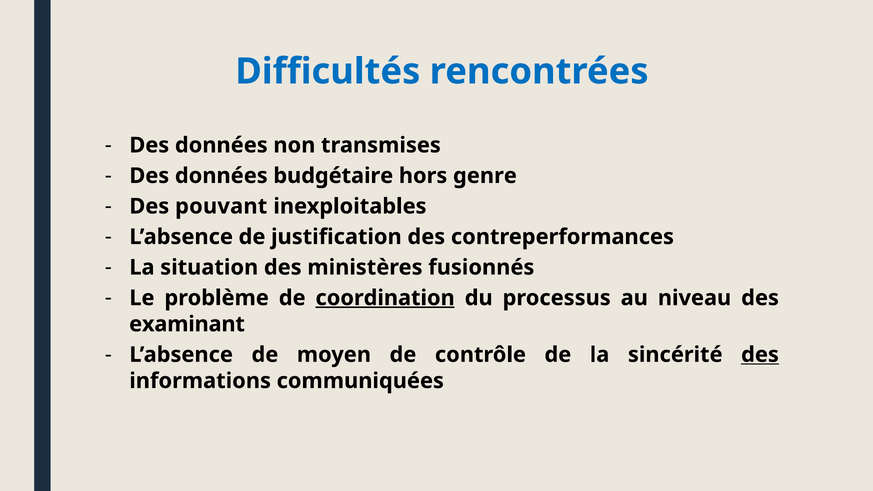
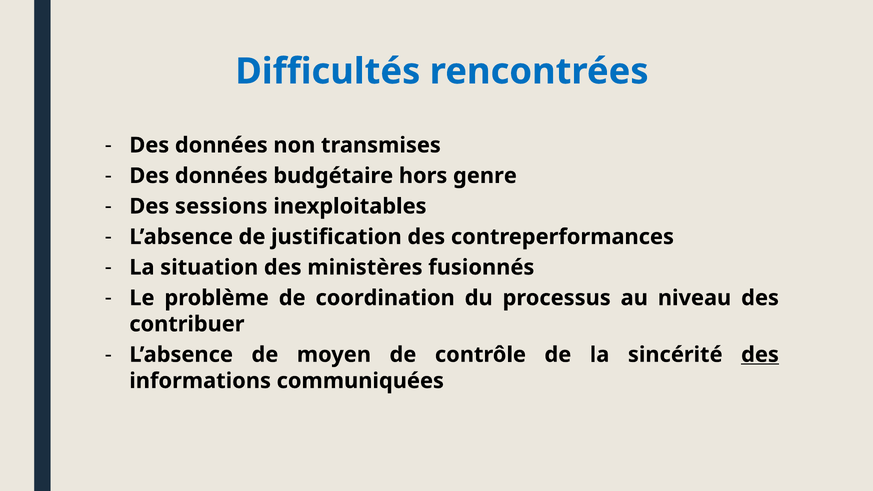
pouvant: pouvant -> sessions
coordination underline: present -> none
examinant: examinant -> contribuer
